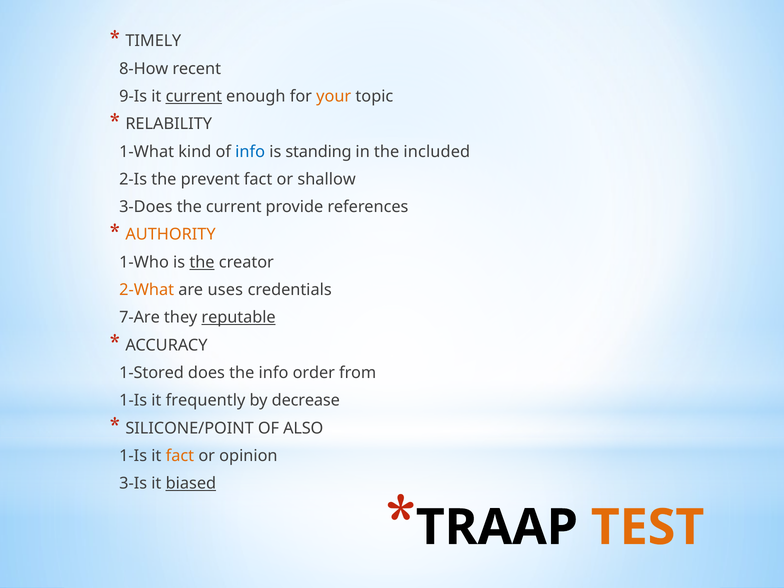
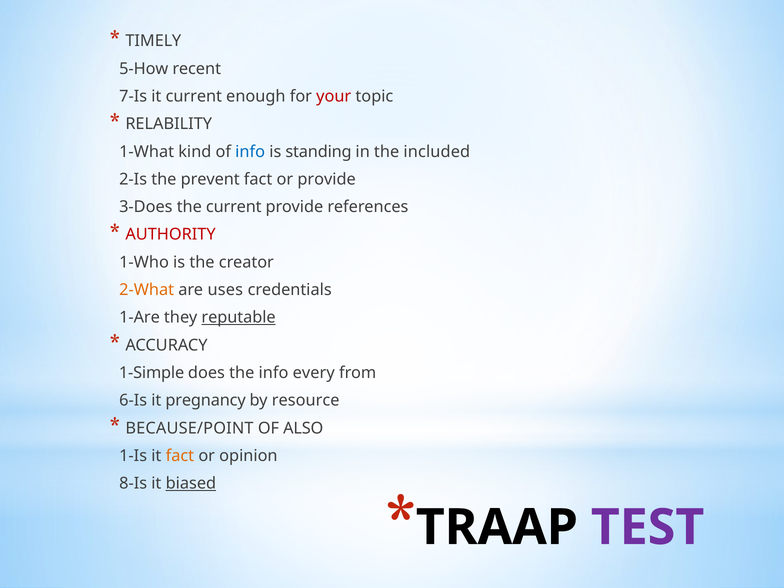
8-How: 8-How -> 5-How
9-Is: 9-Is -> 7-Is
current at (194, 96) underline: present -> none
your colour: orange -> red
or shallow: shallow -> provide
AUTHORITY colour: orange -> red
the at (202, 262) underline: present -> none
7-Are: 7-Are -> 1-Are
1-Stored: 1-Stored -> 1-Simple
order: order -> every
1-Is at (133, 401): 1-Is -> 6-Is
frequently: frequently -> pregnancy
decrease: decrease -> resource
SILICONE/POINT: SILICONE/POINT -> BECAUSE/POINT
3-Is: 3-Is -> 8-Is
TEST colour: orange -> purple
